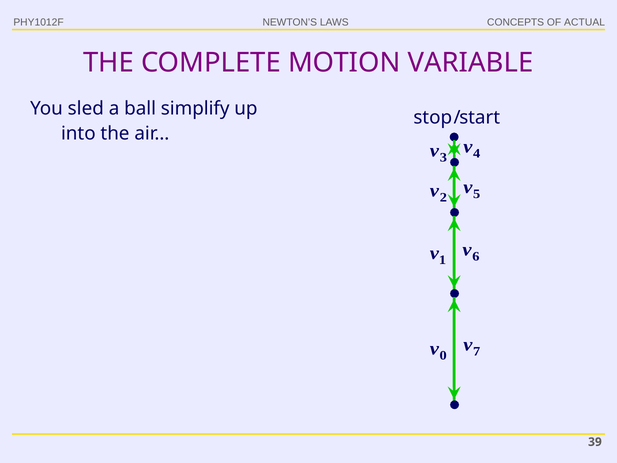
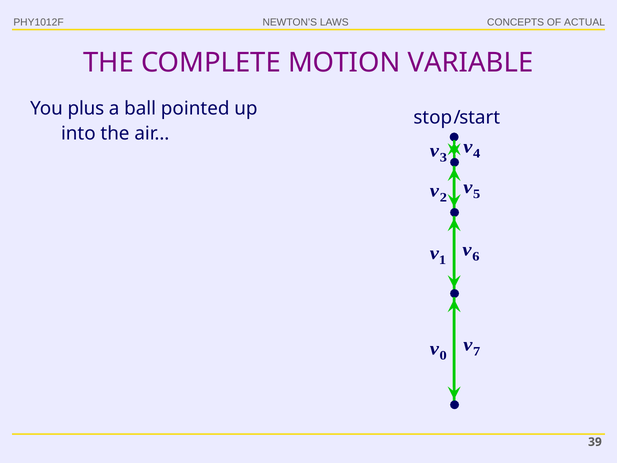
sled: sled -> plus
simplify: simplify -> pointed
